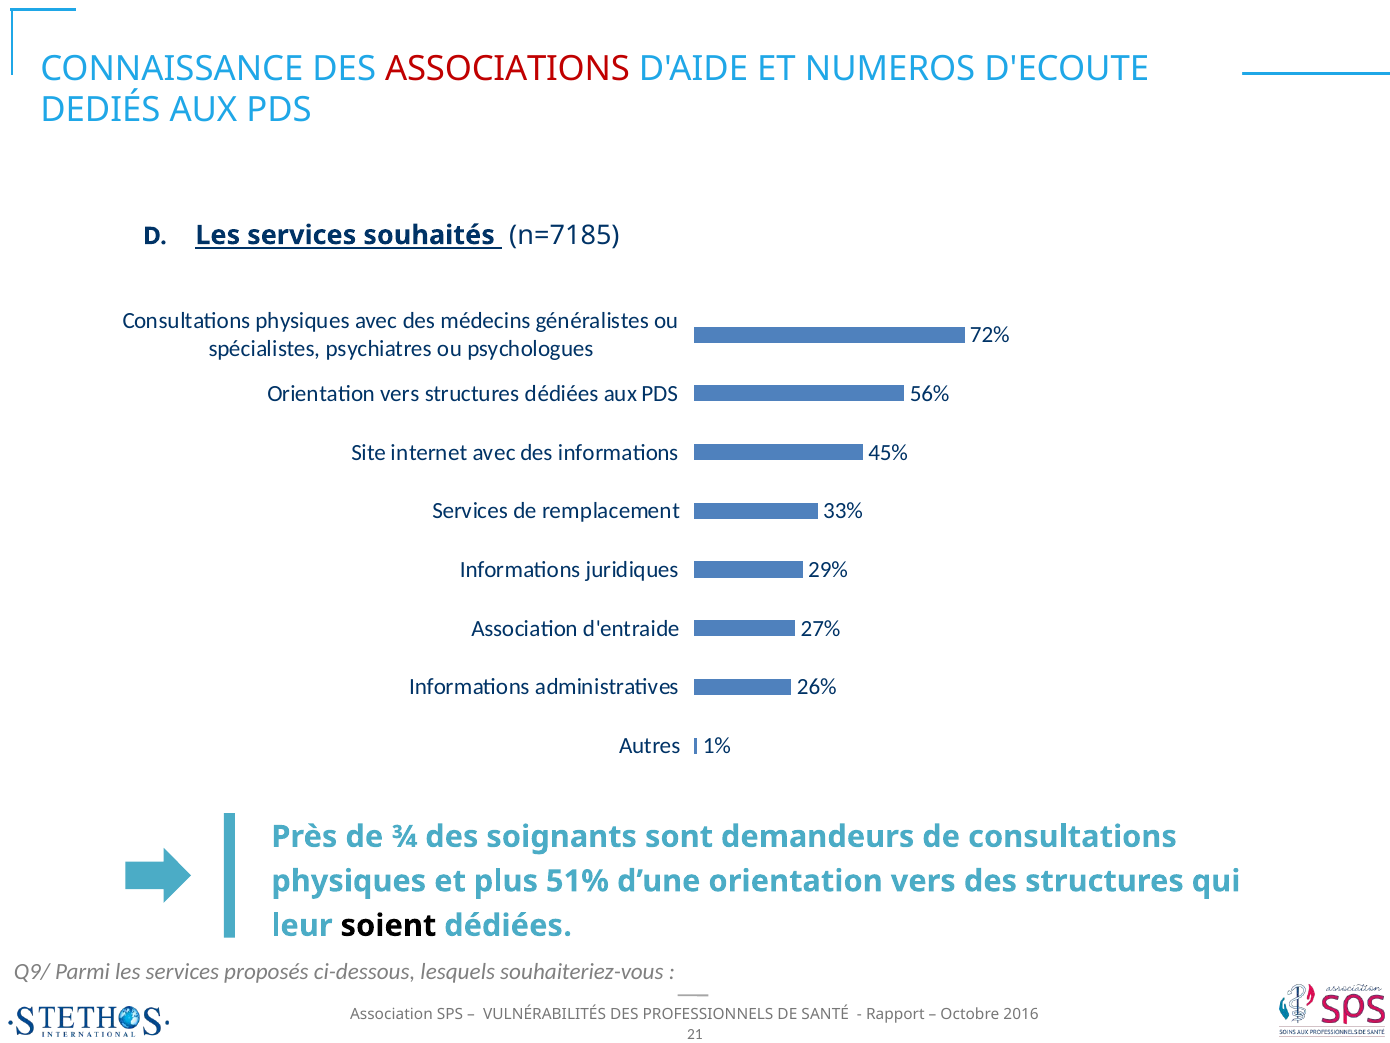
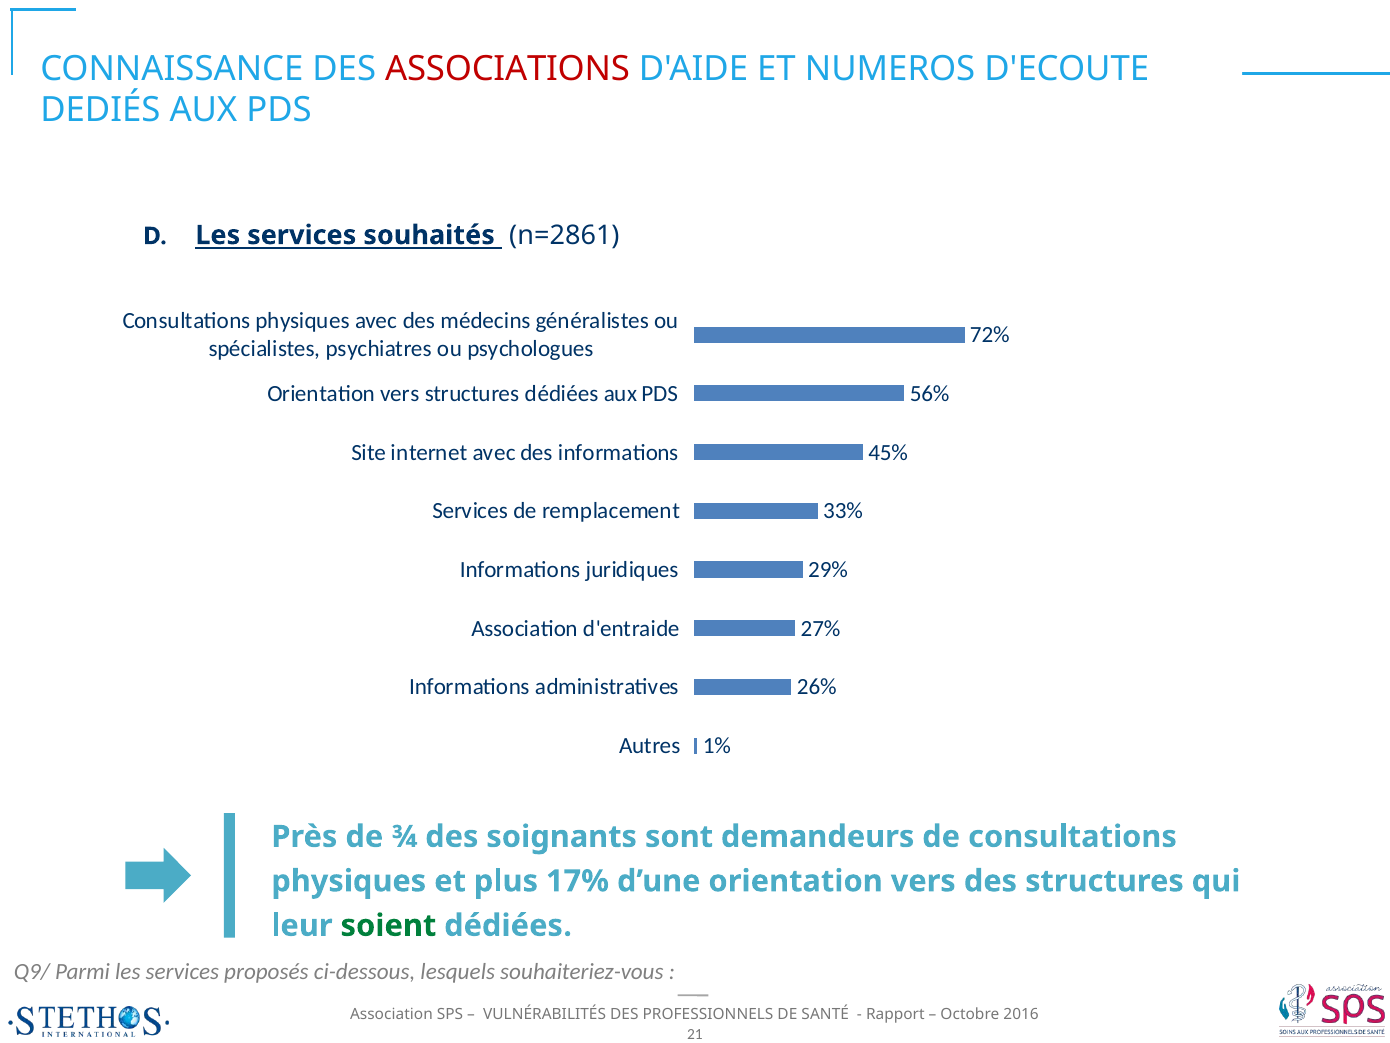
n=7185: n=7185 -> n=2861
51%: 51% -> 17%
soient colour: black -> green
